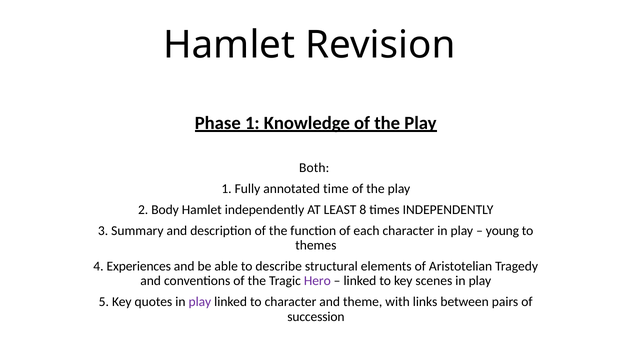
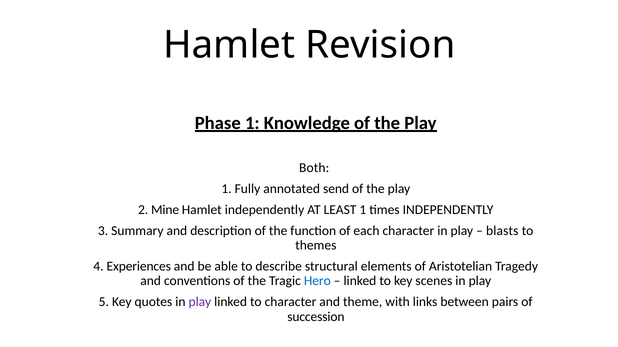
time: time -> send
Body: Body -> Mine
LEAST 8: 8 -> 1
young: young -> blasts
Hero colour: purple -> blue
